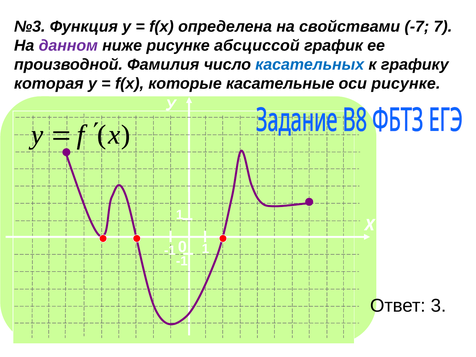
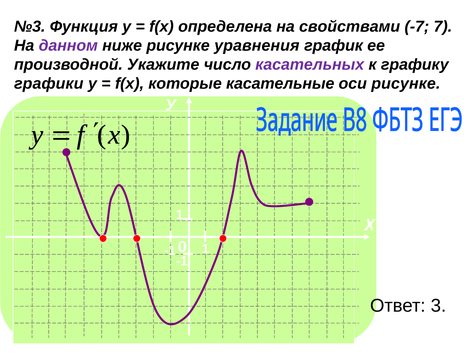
абсциссой: абсциссой -> уравнения
Фамилия: Фамилия -> Укажите
касательных colour: blue -> purple
которая: которая -> графики
